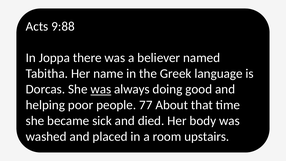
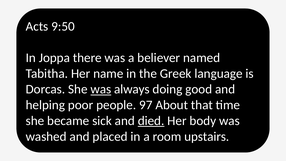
9:88: 9:88 -> 9:50
77: 77 -> 97
died underline: none -> present
